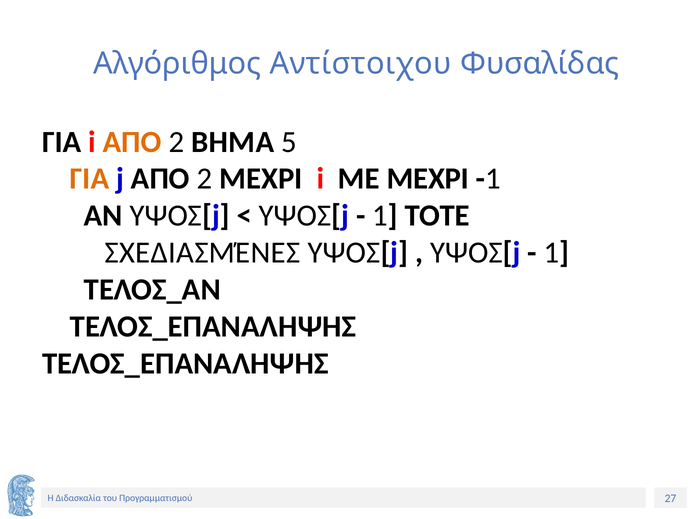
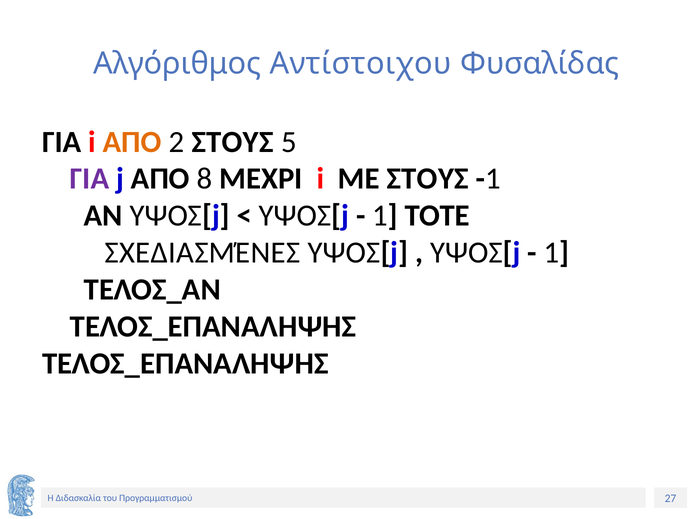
2 ΒΗΜΑ: ΒΗΜΑ -> ΣΤΟΥΣ
ΓΙΑ at (90, 179) colour: orange -> purple
j ΑΠΟ 2: 2 -> 8
ΜΕ ΜΕΧΡΙ: ΜΕΧΡΙ -> ΣΤΟΥΣ
